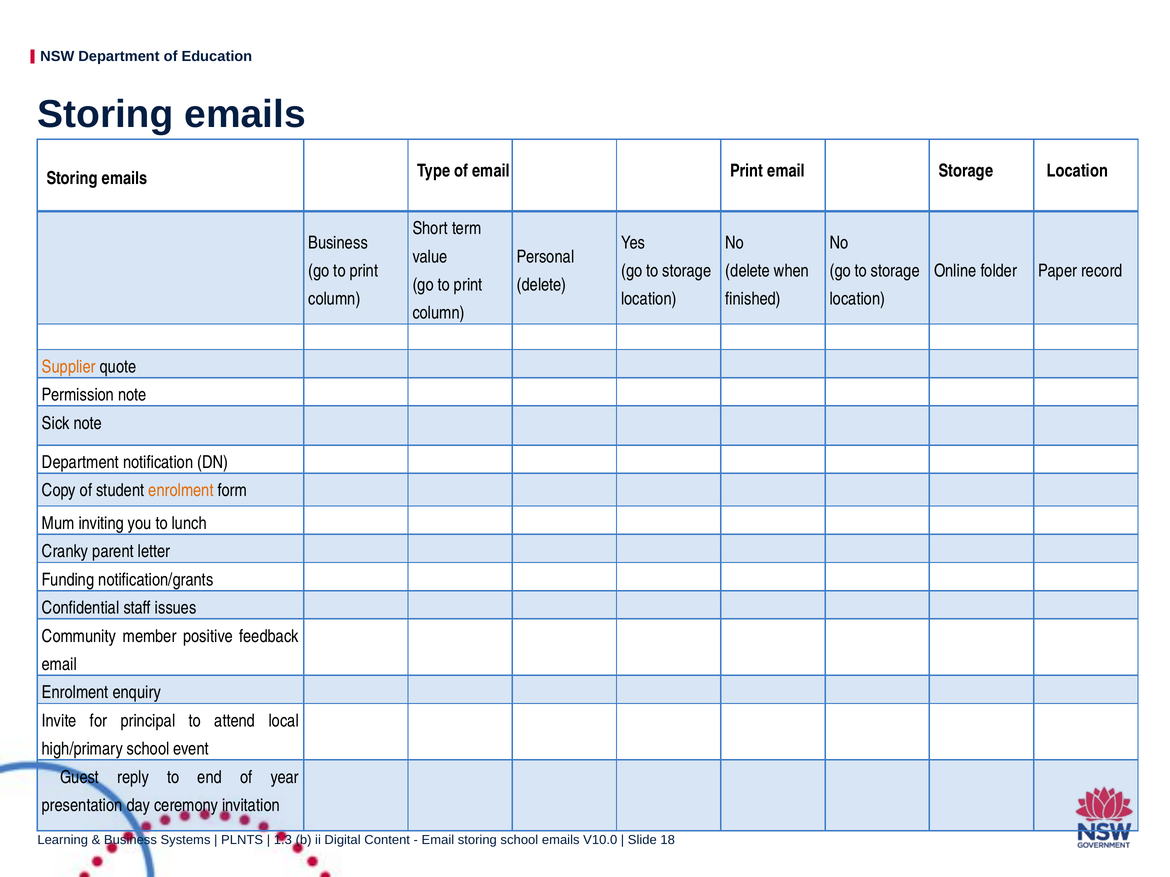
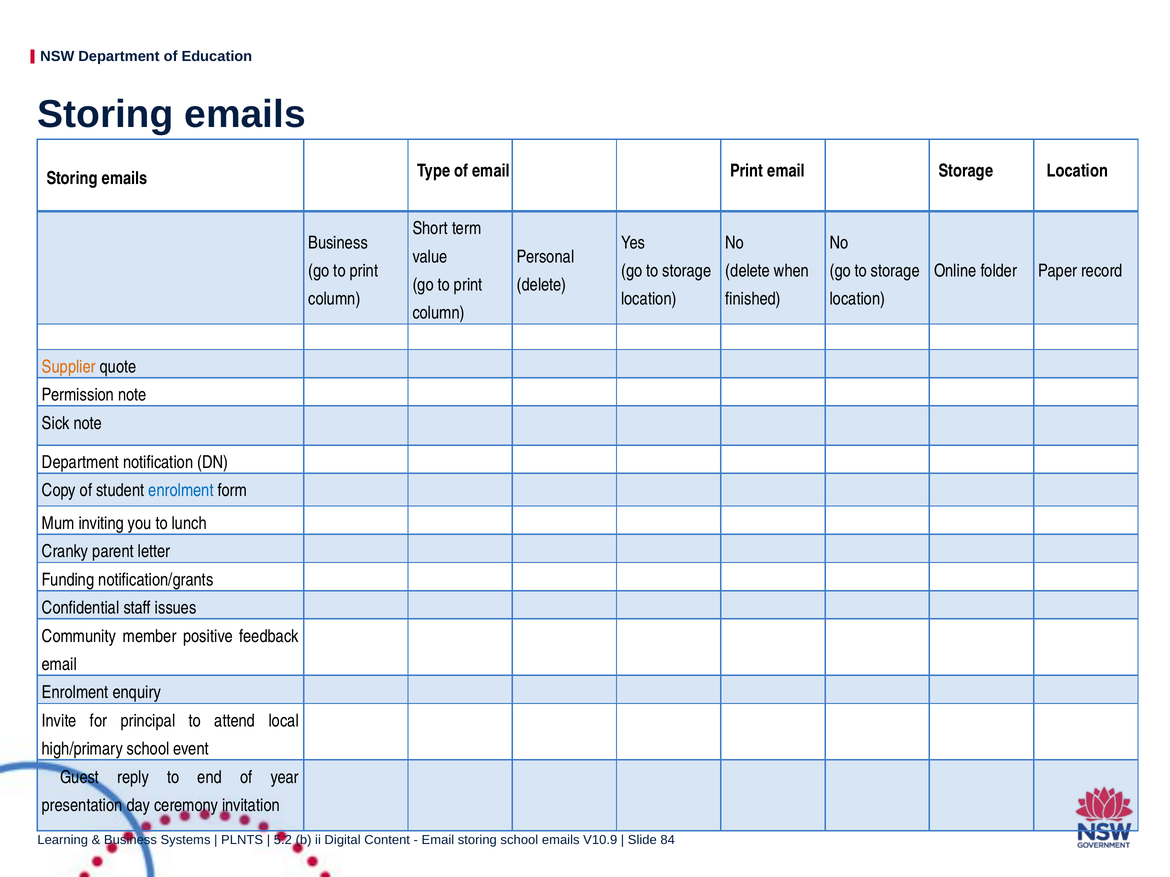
enrolment at (181, 491) colour: orange -> blue
1.3: 1.3 -> 5.2
V10.0: V10.0 -> V10.9
18: 18 -> 84
